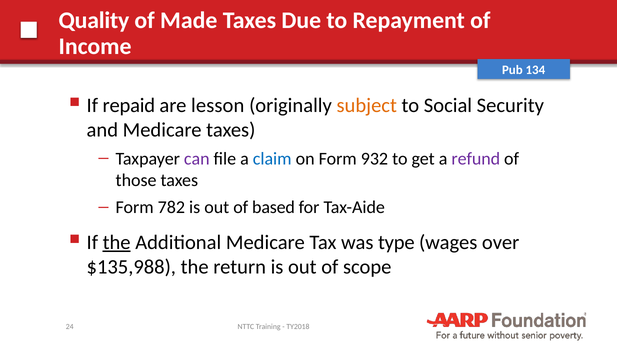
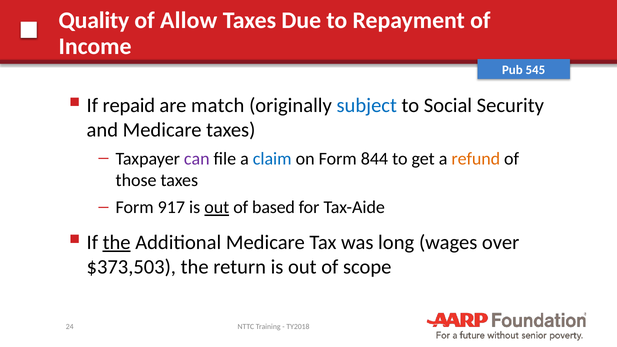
Made: Made -> Allow
134: 134 -> 545
lesson: lesson -> match
subject colour: orange -> blue
932: 932 -> 844
refund colour: purple -> orange
782: 782 -> 917
out at (217, 208) underline: none -> present
type: type -> long
$135,988: $135,988 -> $373,503
